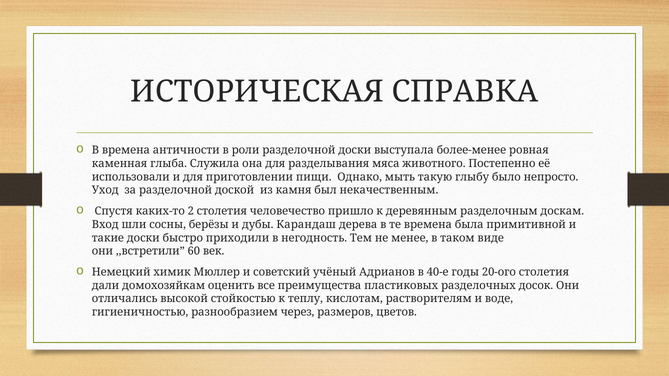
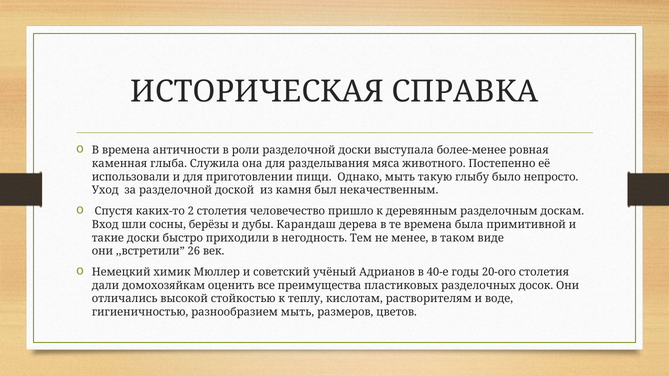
60: 60 -> 26
разнообразием через: через -> мыть
